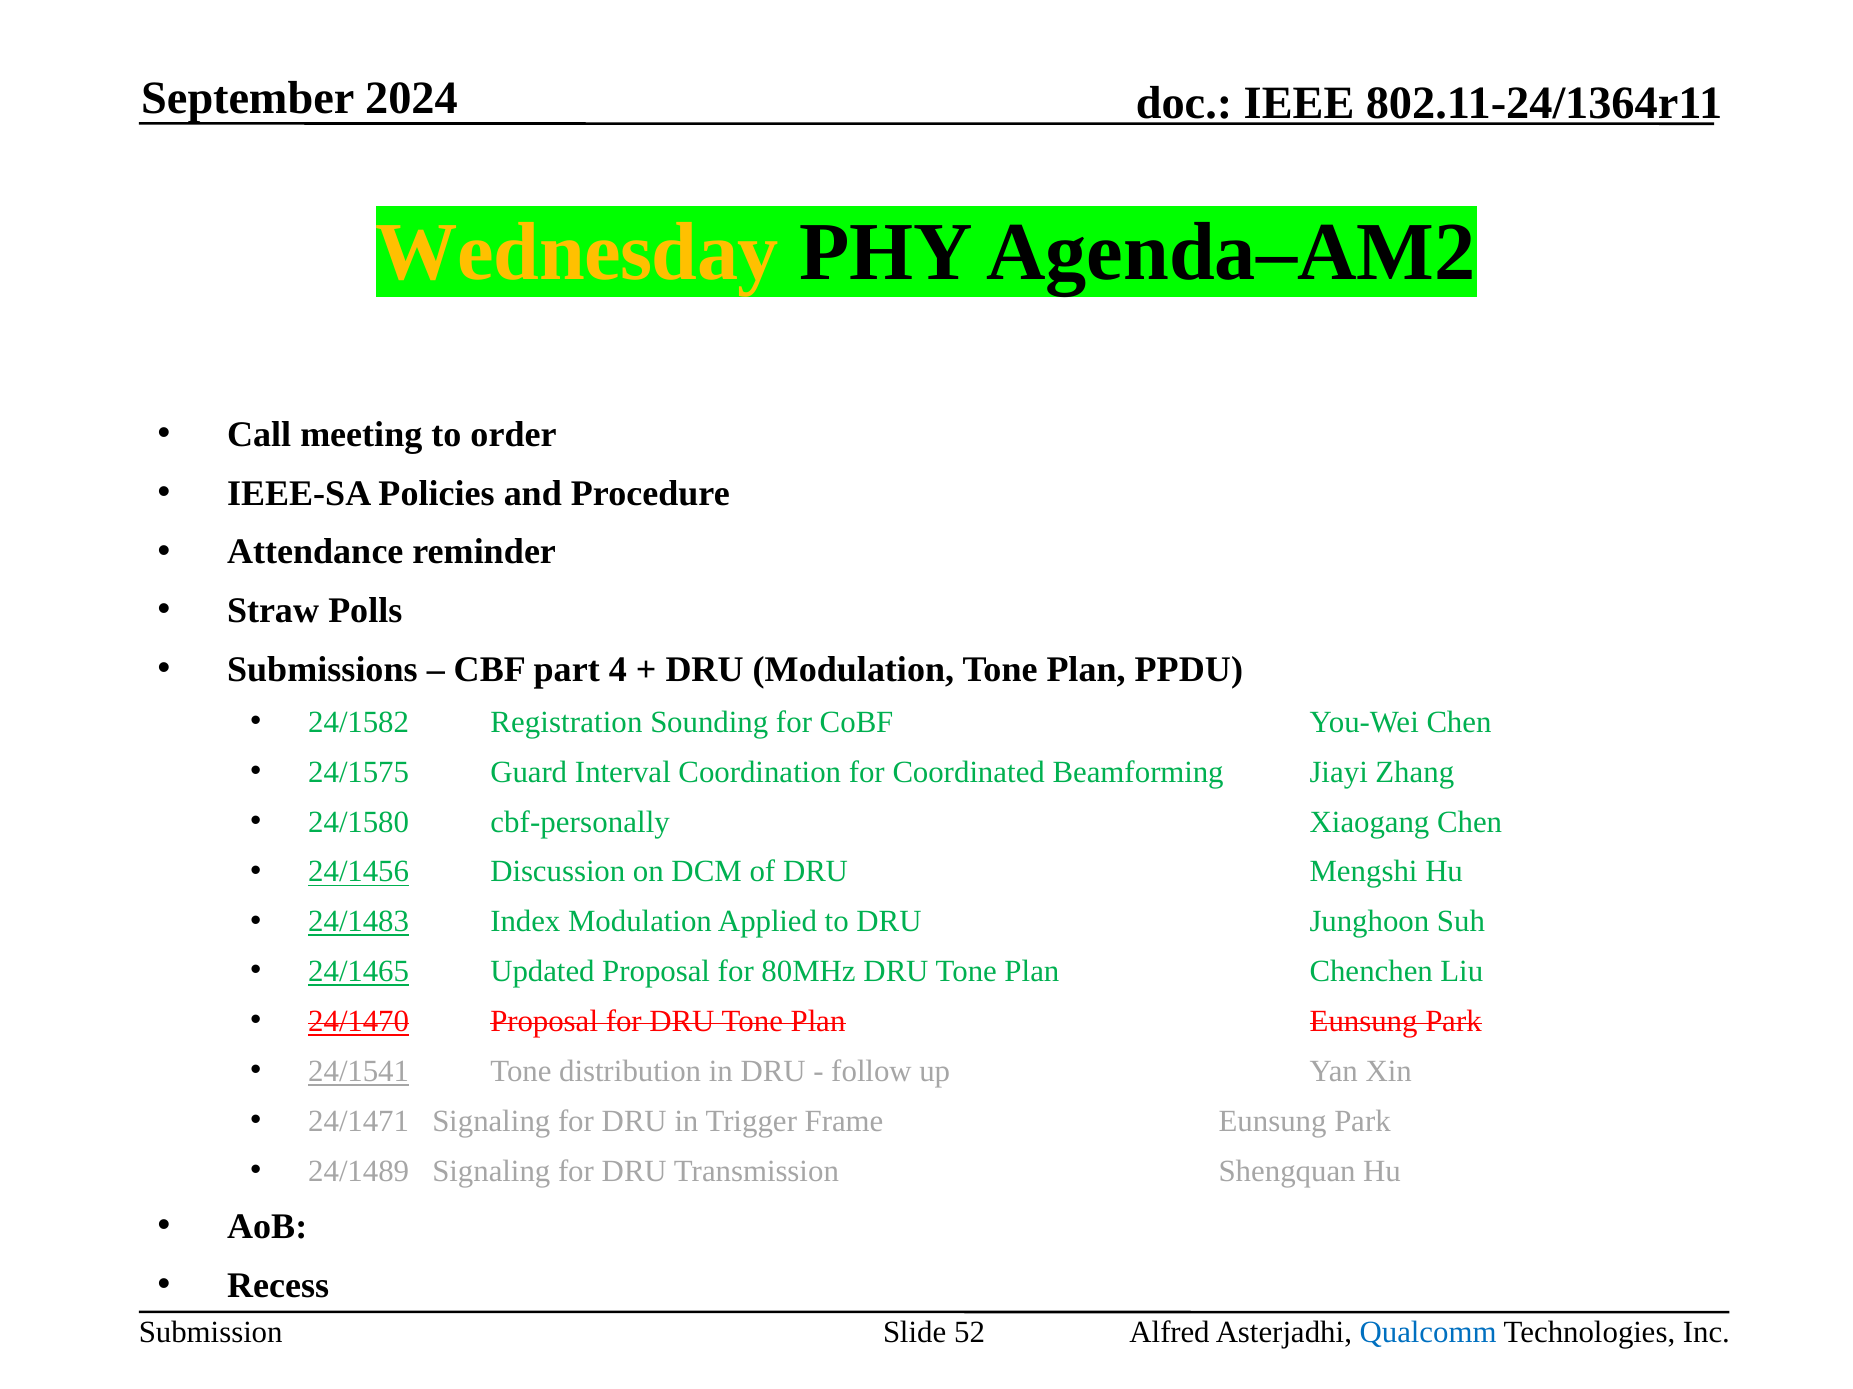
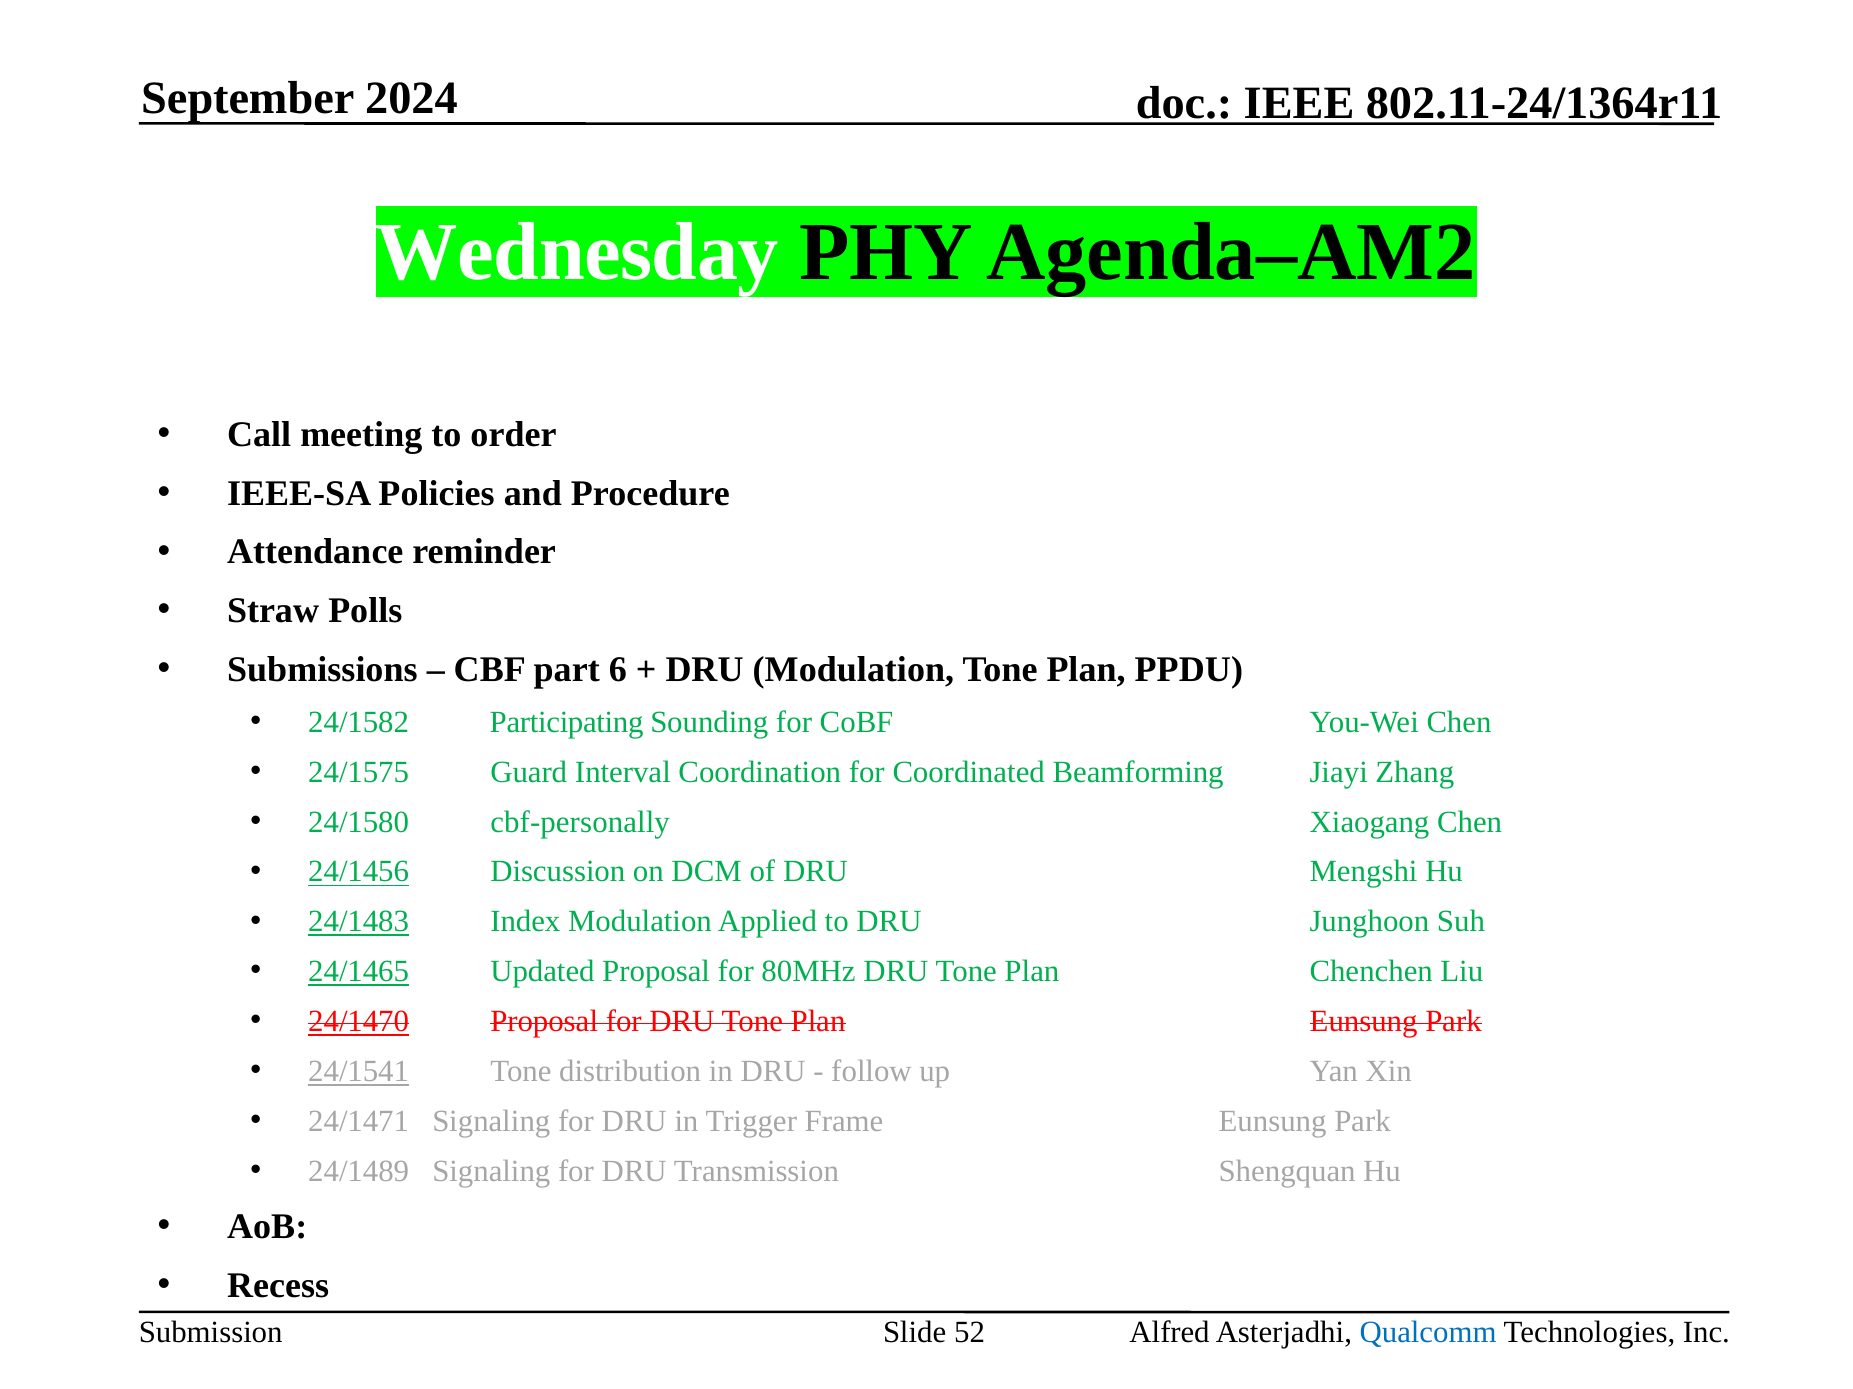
Wednesday colour: yellow -> white
4: 4 -> 6
Registration: Registration -> Participating
